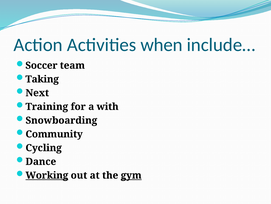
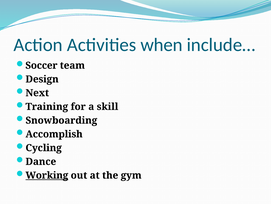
Taking: Taking -> Design
with: with -> skill
Community: Community -> Accomplish
gym underline: present -> none
